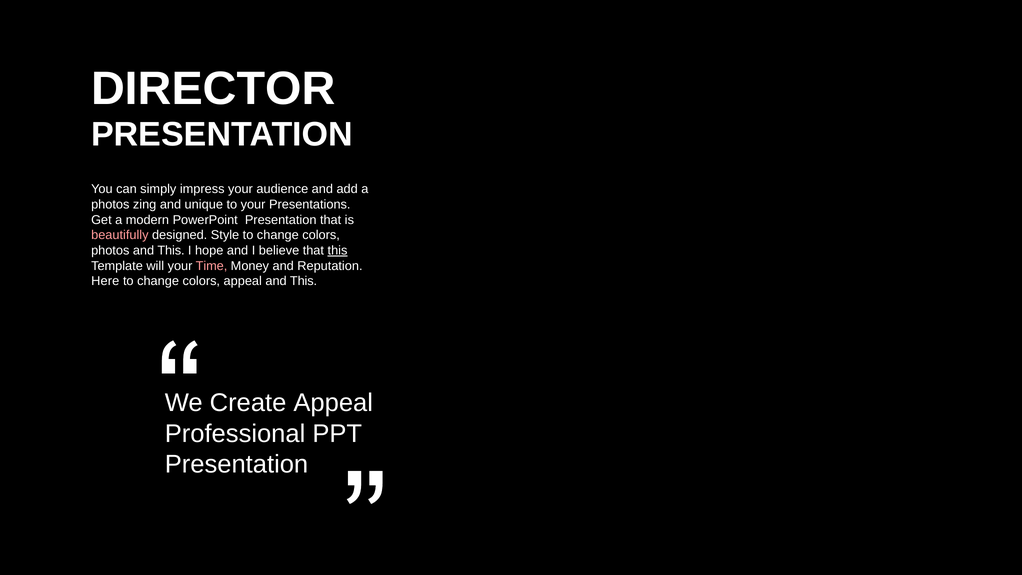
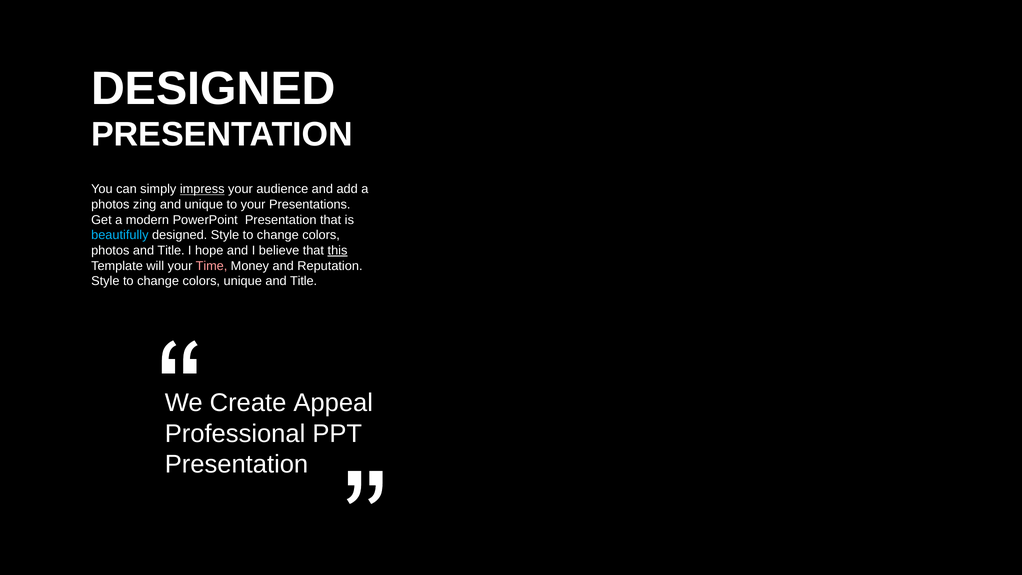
DIRECTOR at (213, 89): DIRECTOR -> DESIGNED
impress underline: none -> present
beautifully colour: pink -> light blue
photos and This: This -> Title
Here at (105, 281): Here -> Style
colors appeal: appeal -> unique
This at (304, 281): This -> Title
